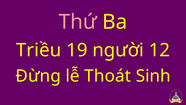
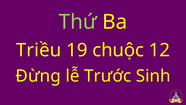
Thứ colour: pink -> light green
người: người -> chuộc
Thoát: Thoát -> Trước
